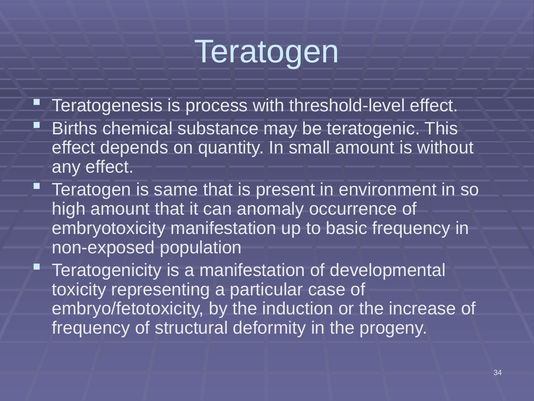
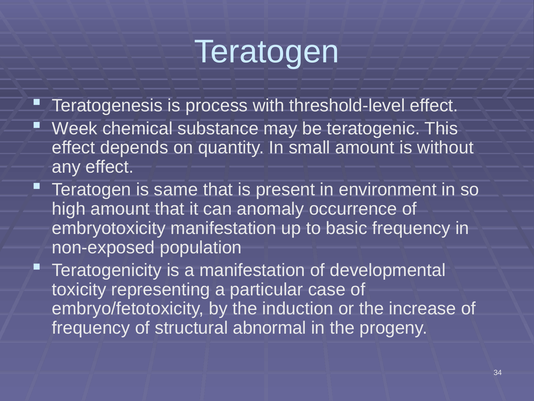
Births: Births -> Week
deformity: deformity -> abnormal
